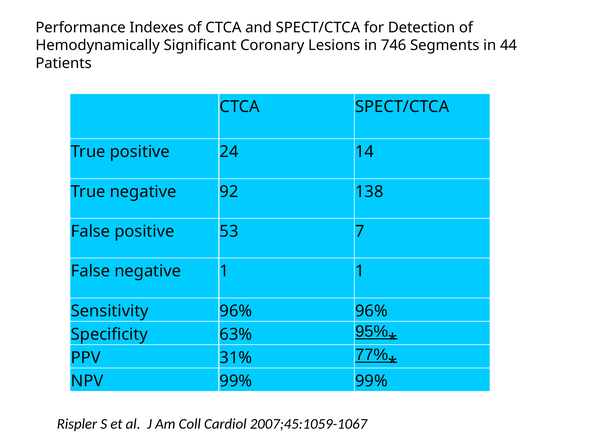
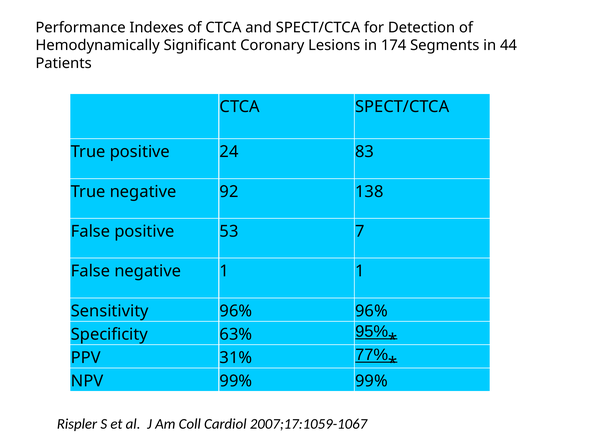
746: 746 -> 174
14: 14 -> 83
2007;45:1059-1067: 2007;45:1059-1067 -> 2007;17:1059-1067
